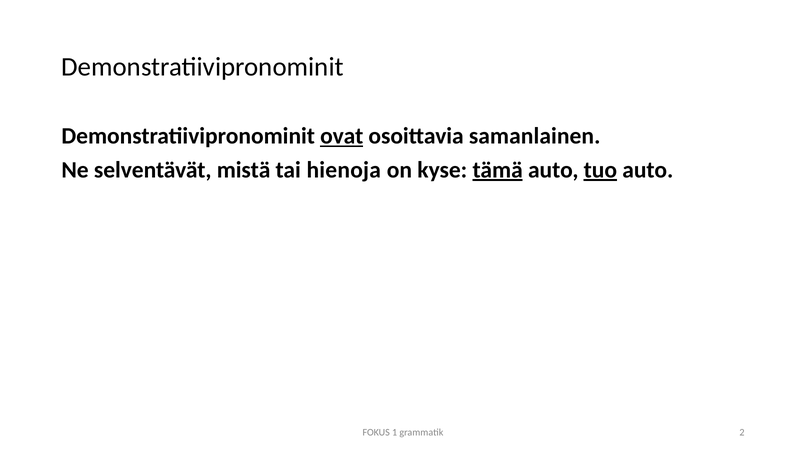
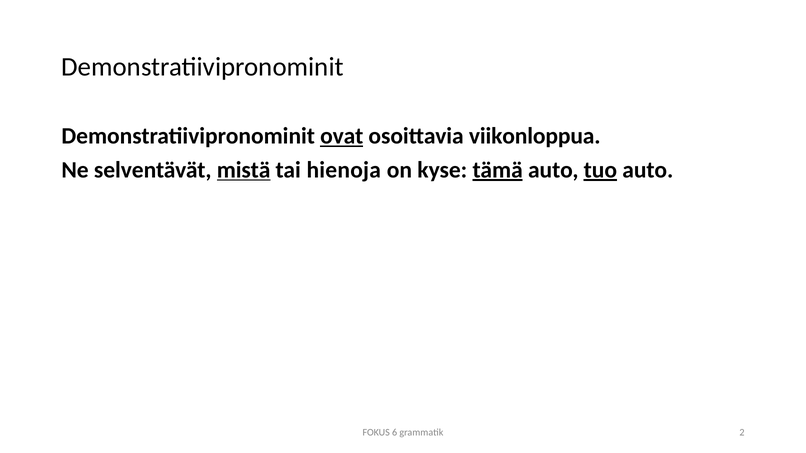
samanlainen: samanlainen -> viikonloppua
mistä underline: none -> present
1: 1 -> 6
